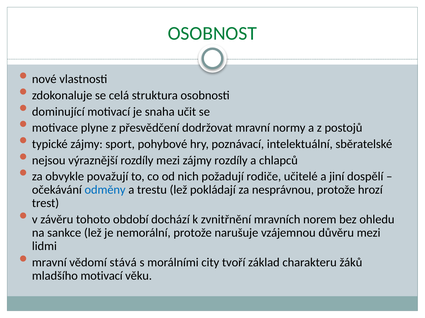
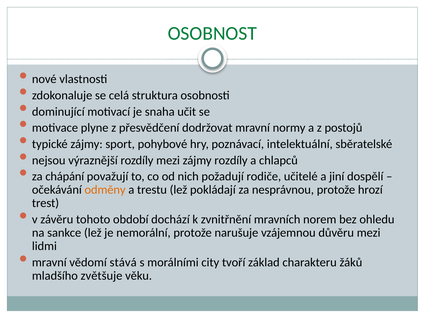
obvykle: obvykle -> chápání
odměny colour: blue -> orange
mladšího motivací: motivací -> zvětšuje
